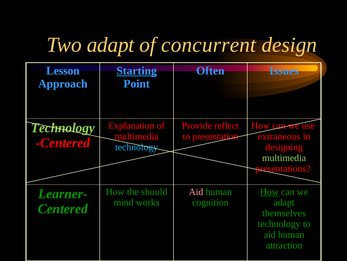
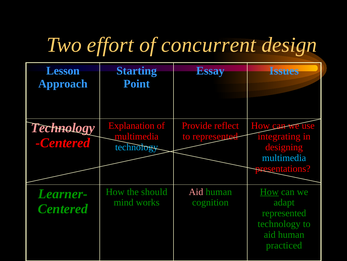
Two adapt: adapt -> effort
Starting underline: present -> none
Often: Often -> Essay
Technology at (63, 128) colour: light green -> pink
to presentation: presentation -> represented
extraneous: extraneous -> integrating
multimedia at (284, 158) colour: light green -> light blue
themselves at (284, 213): themselves -> represented
attraction: attraction -> practiced
